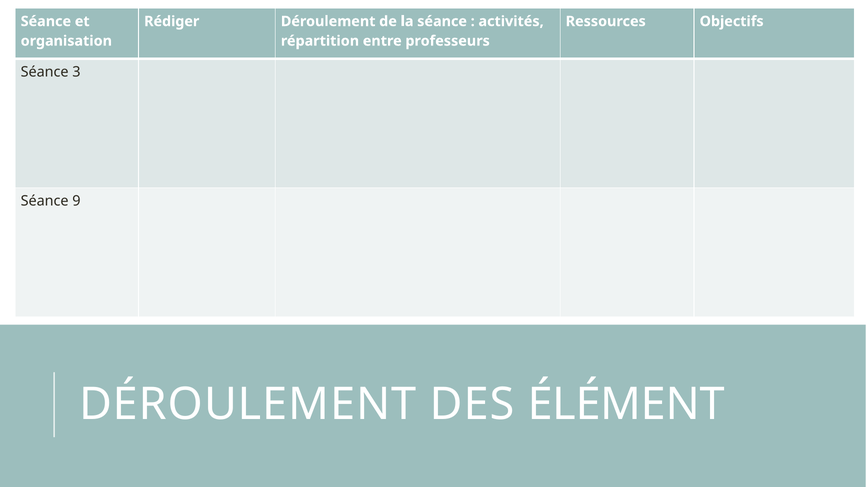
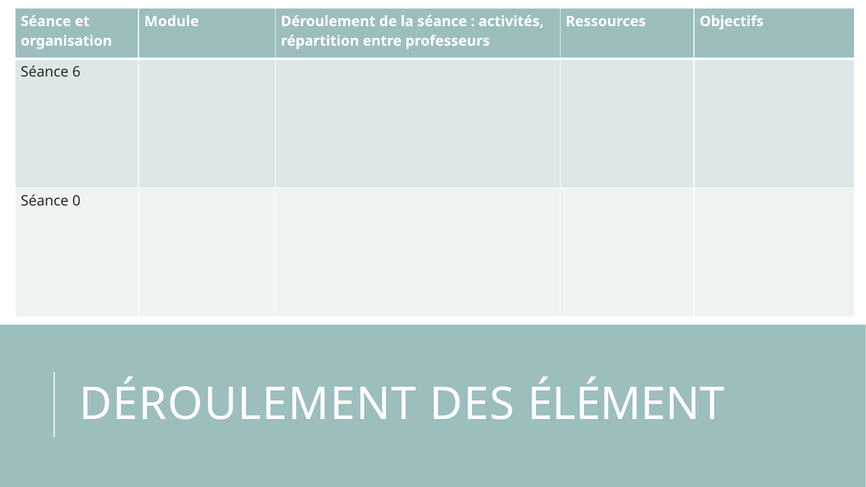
Rédiger: Rédiger -> Module
3: 3 -> 6
9: 9 -> 0
